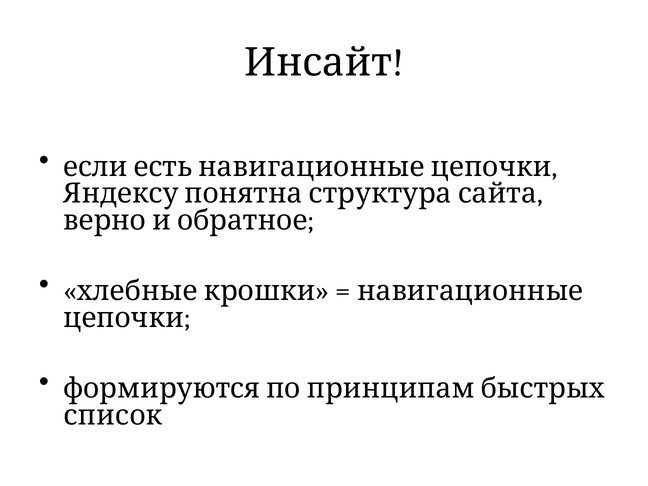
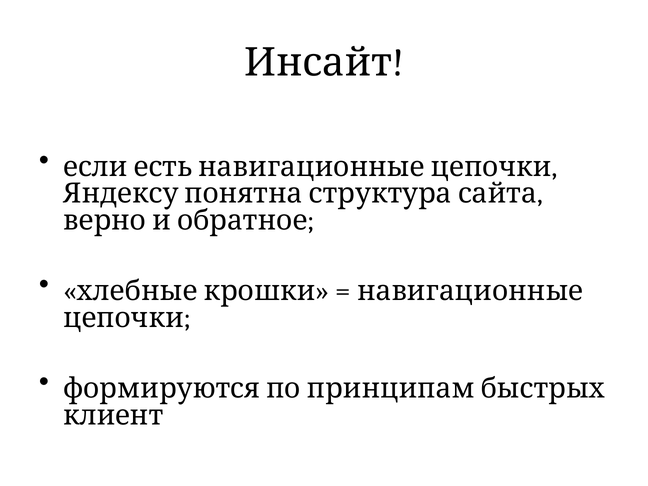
список: список -> клиент
